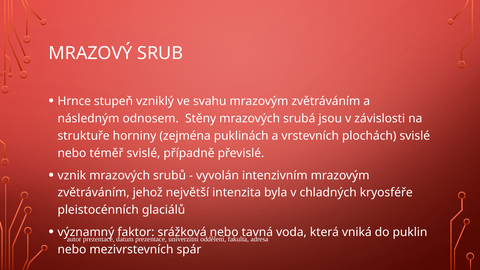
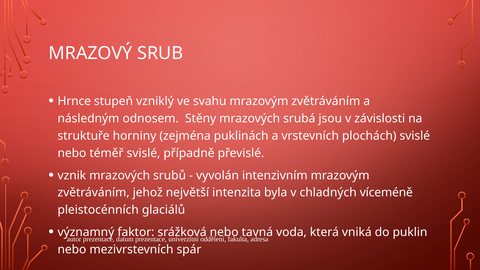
kryosféře: kryosféře -> víceméně
